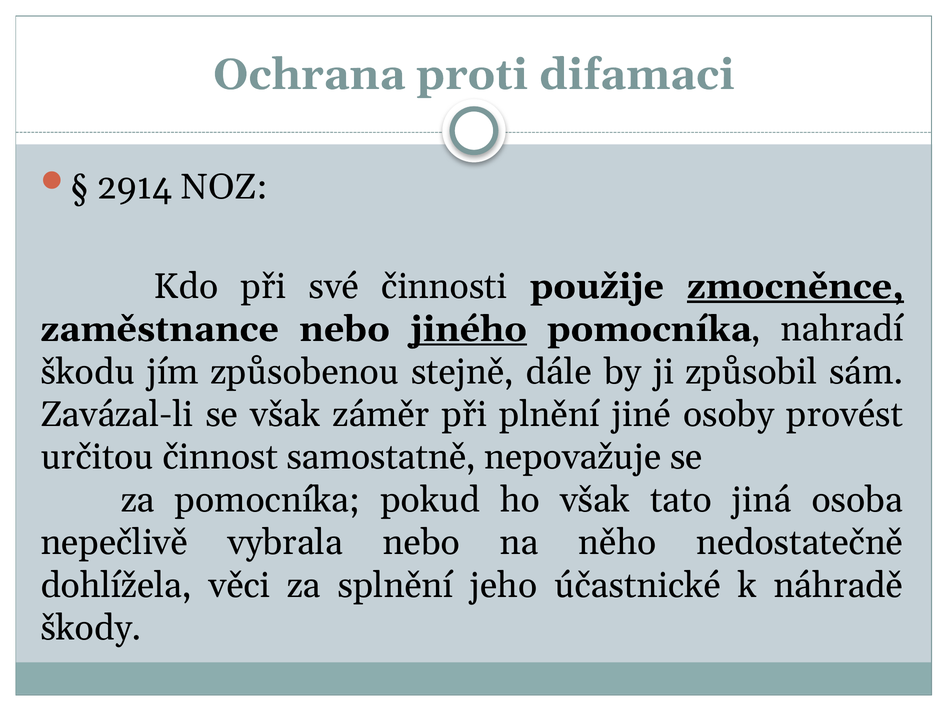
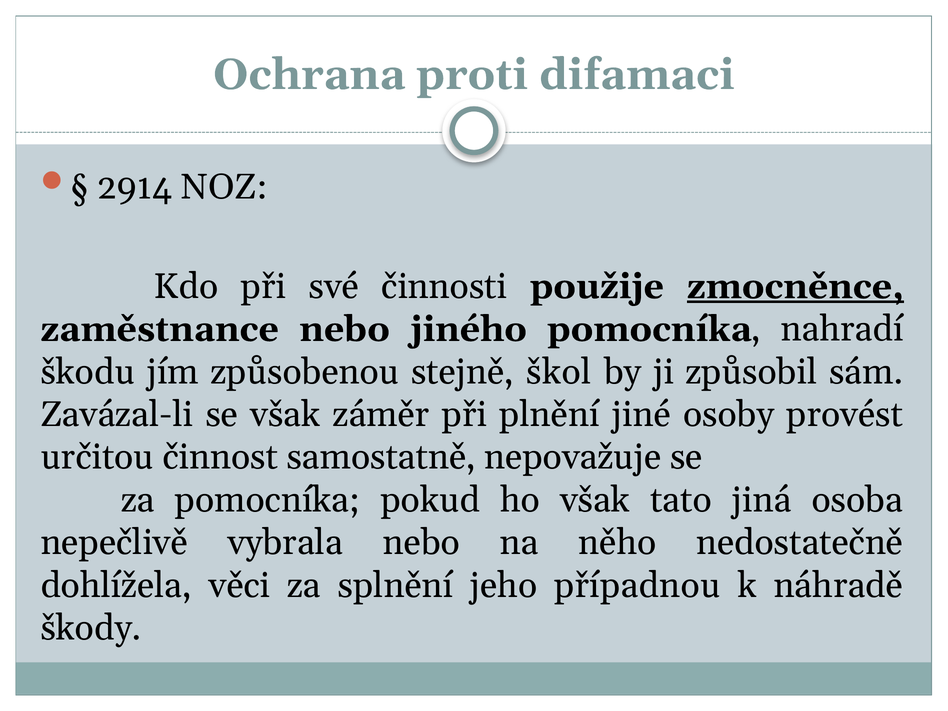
jiného underline: present -> none
dále: dále -> škol
účastnické: účastnické -> případnou
